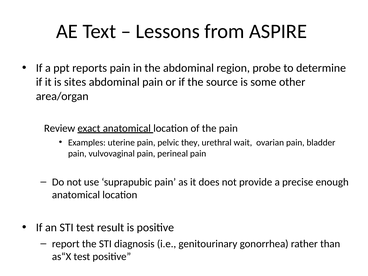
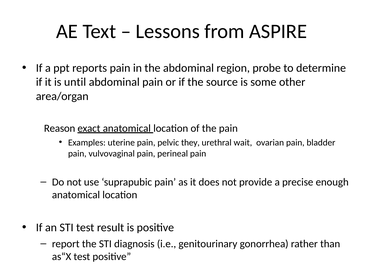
sites: sites -> until
Review: Review -> Reason
